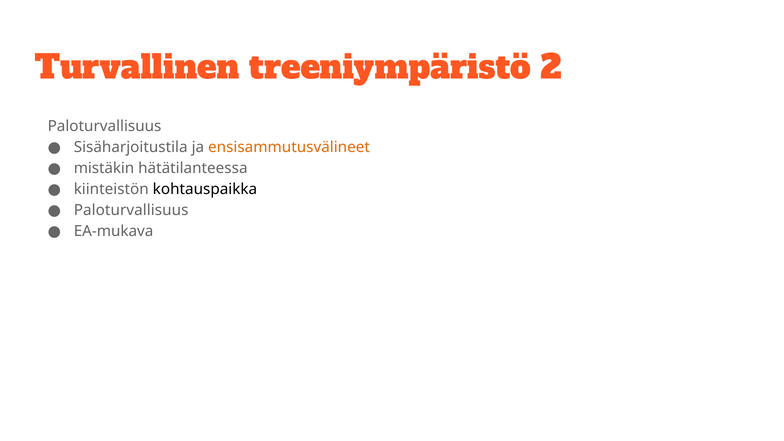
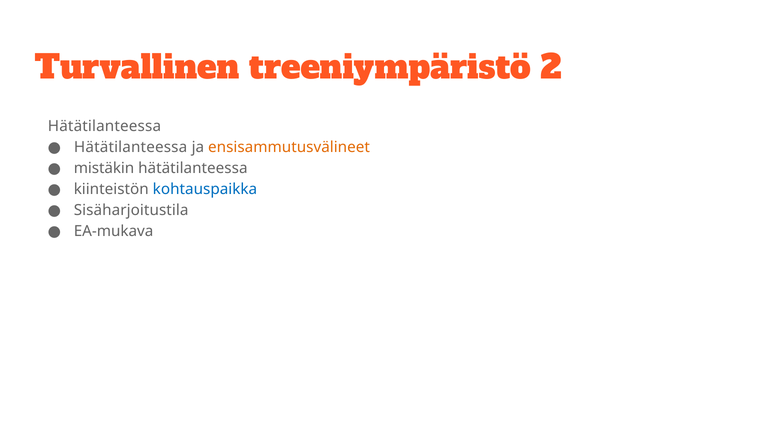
Paloturvallisuus at (105, 126): Paloturvallisuus -> Hätätilanteessa
Sisäharjoitustila at (131, 147): Sisäharjoitustila -> Hätätilanteessa
kohtauspaikka colour: black -> blue
Paloturvallisuus at (131, 210): Paloturvallisuus -> Sisäharjoitustila
